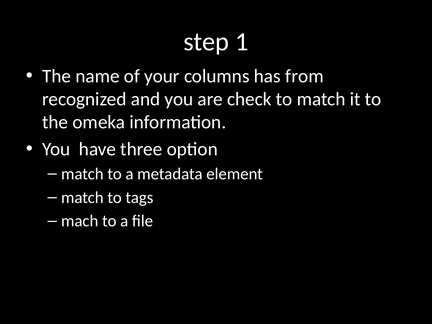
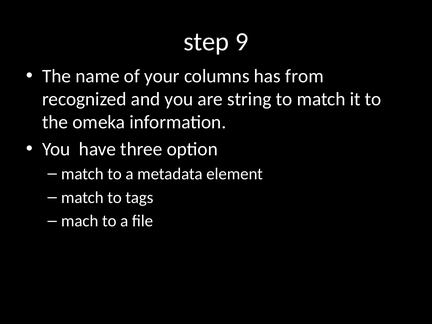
1: 1 -> 9
check: check -> string
